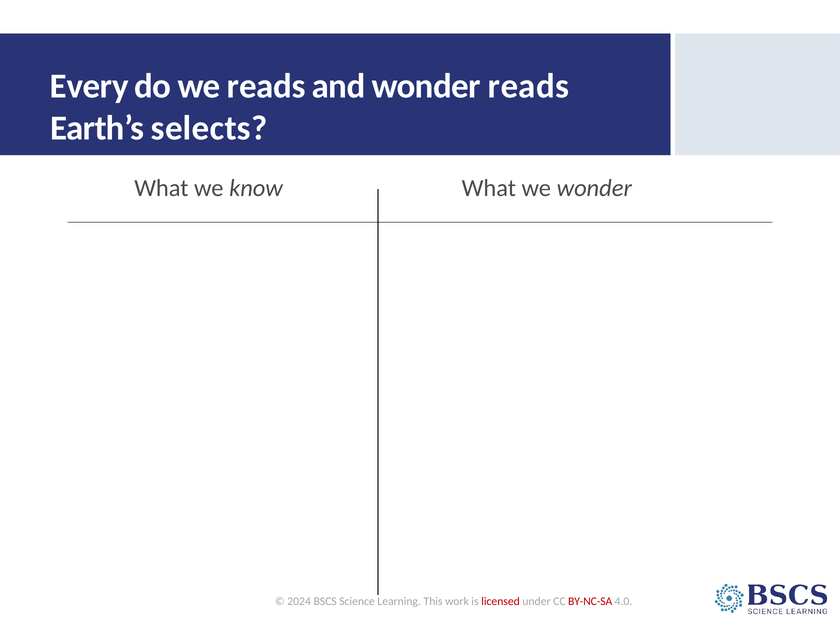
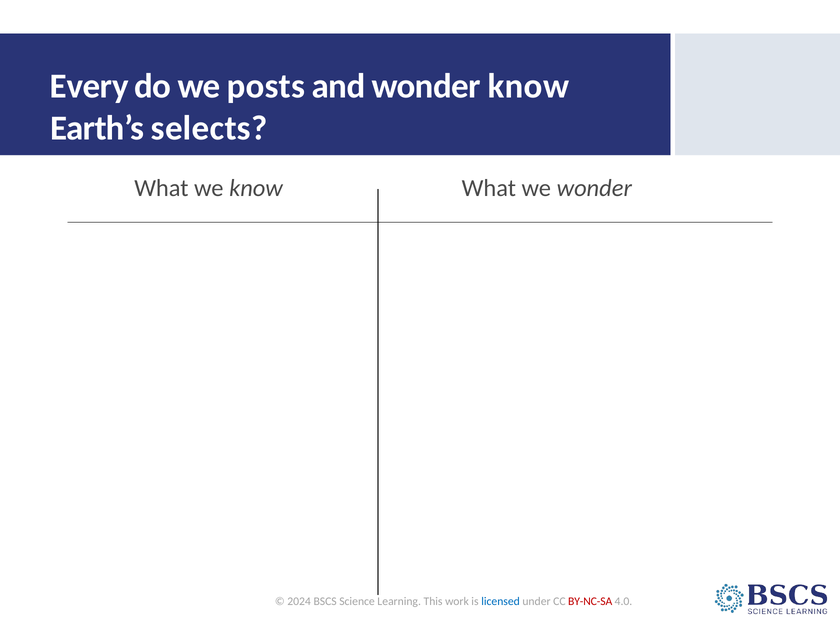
we reads: reads -> posts
wonder reads: reads -> know
licensed colour: red -> blue
